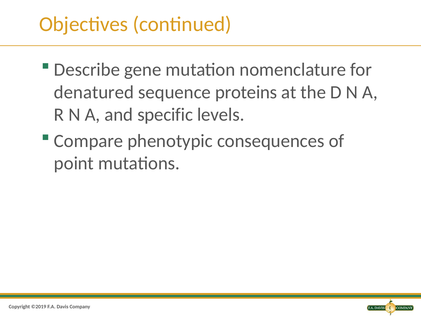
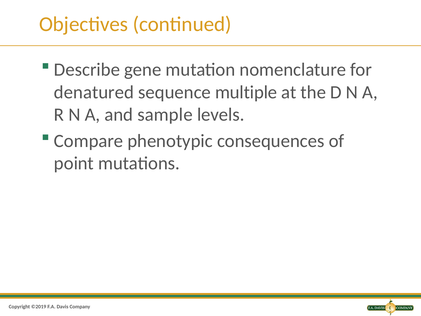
proteins: proteins -> multiple
specific: specific -> sample
